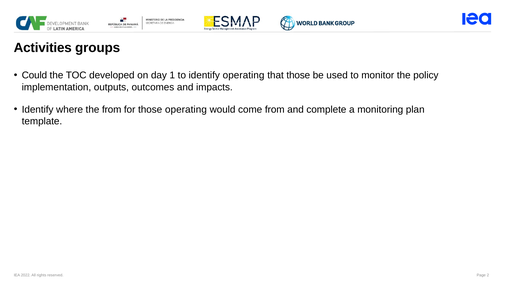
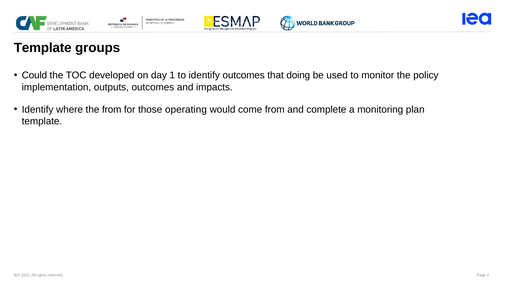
Activities at (43, 48): Activities -> Template
identify operating: operating -> outcomes
that those: those -> doing
